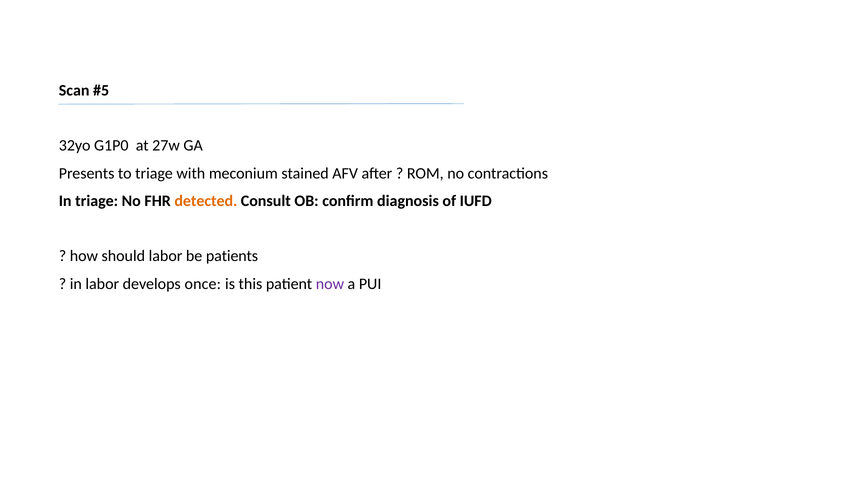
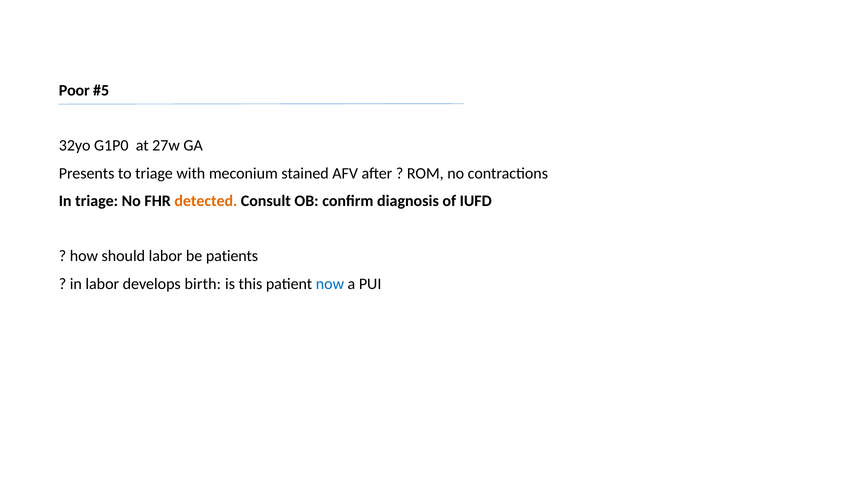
Scan: Scan -> Poor
once: once -> birth
now colour: purple -> blue
